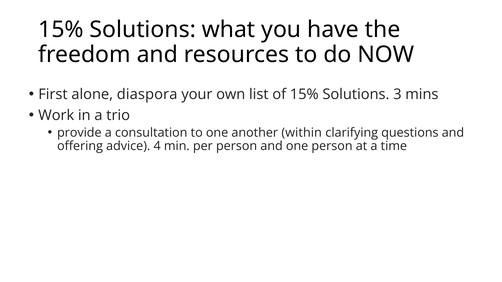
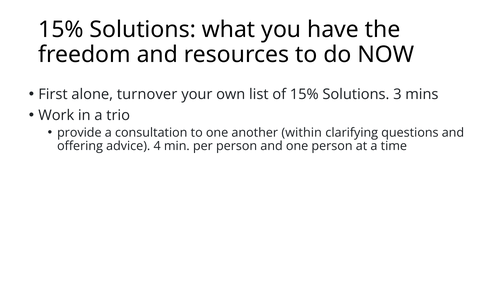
diaspora: diaspora -> turnover
